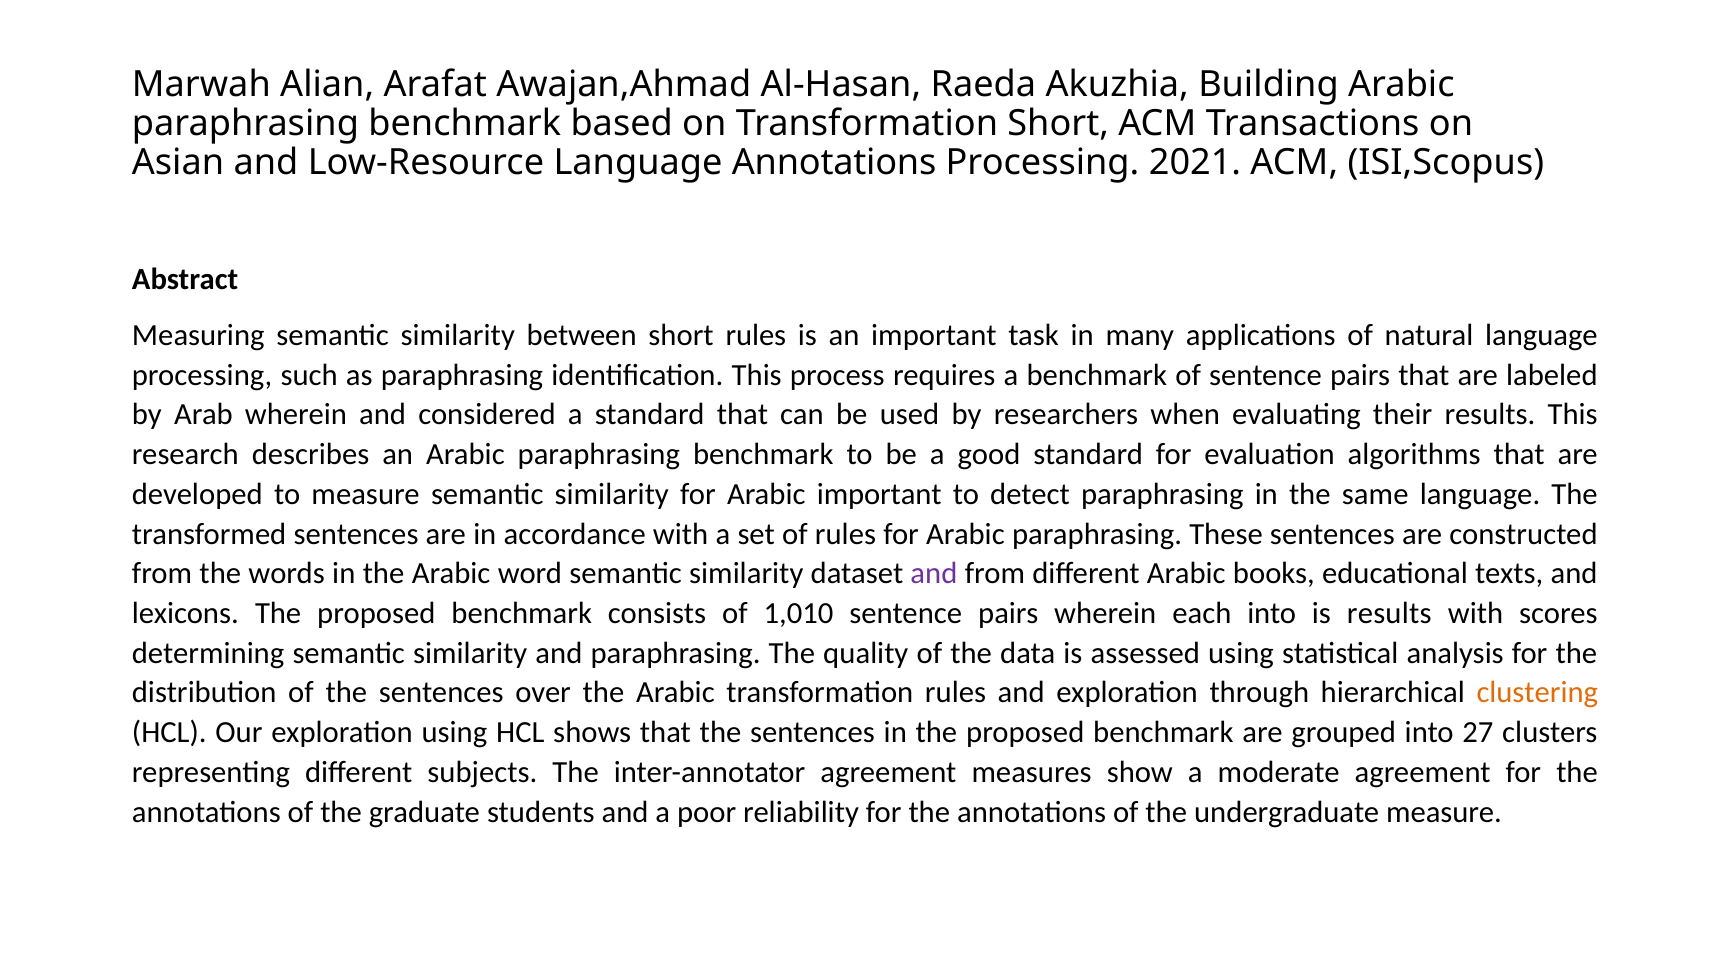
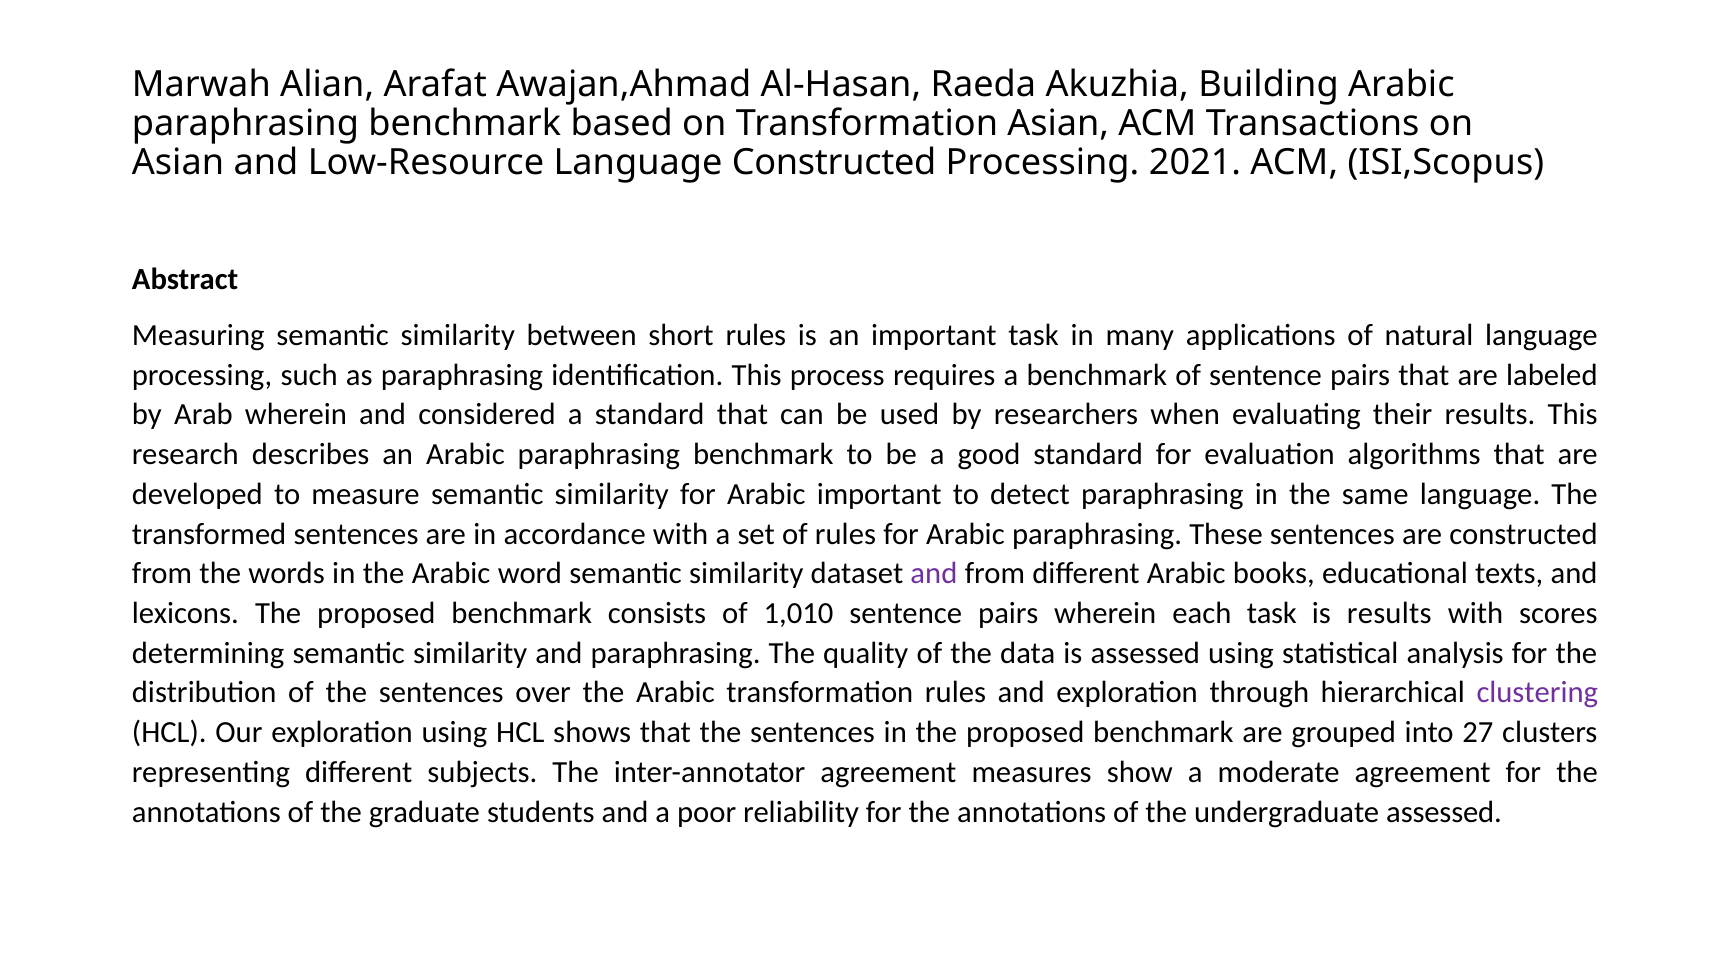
Transformation Short: Short -> Asian
Language Annotations: Annotations -> Constructed
each into: into -> task
clustering colour: orange -> purple
undergraduate measure: measure -> assessed
